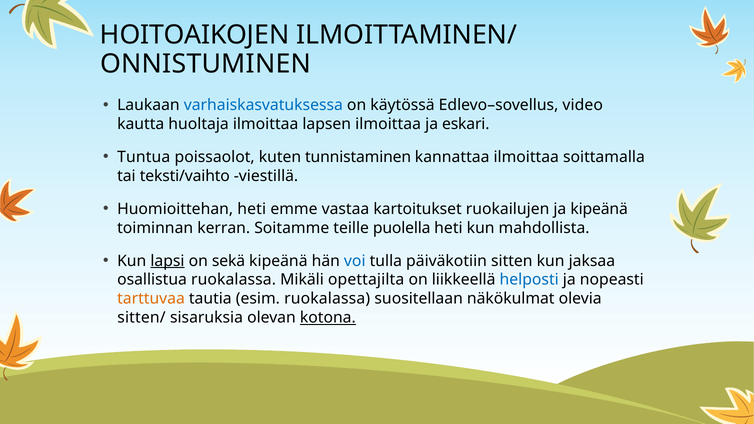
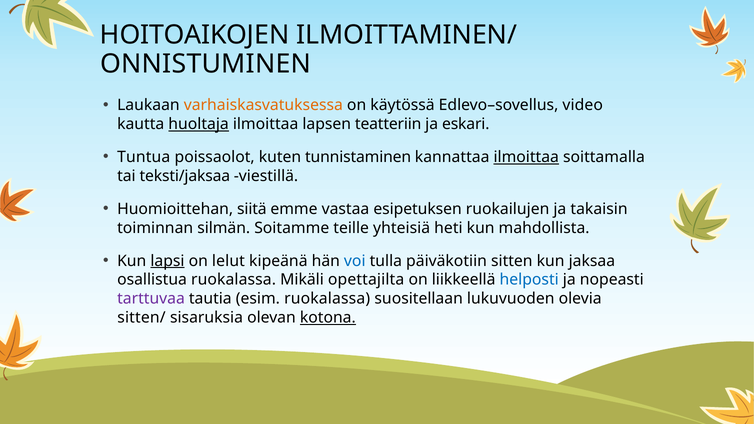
varhaiskasvatuksessa colour: blue -> orange
huoltaja underline: none -> present
lapsen ilmoittaa: ilmoittaa -> teatteriin
ilmoittaa at (526, 157) underline: none -> present
teksti/vaihto: teksti/vaihto -> teksti/jaksaa
Huomioittehan heti: heti -> siitä
kartoitukset: kartoitukset -> esipetuksen
ja kipeänä: kipeänä -> takaisin
kerran: kerran -> silmän
puolella: puolella -> yhteisiä
sekä: sekä -> lelut
tarttuvaa colour: orange -> purple
näkökulmat: näkökulmat -> lukuvuoden
